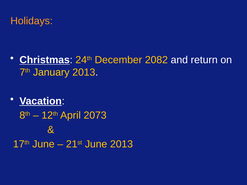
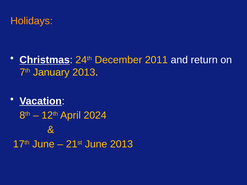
2082: 2082 -> 2011
2073: 2073 -> 2024
